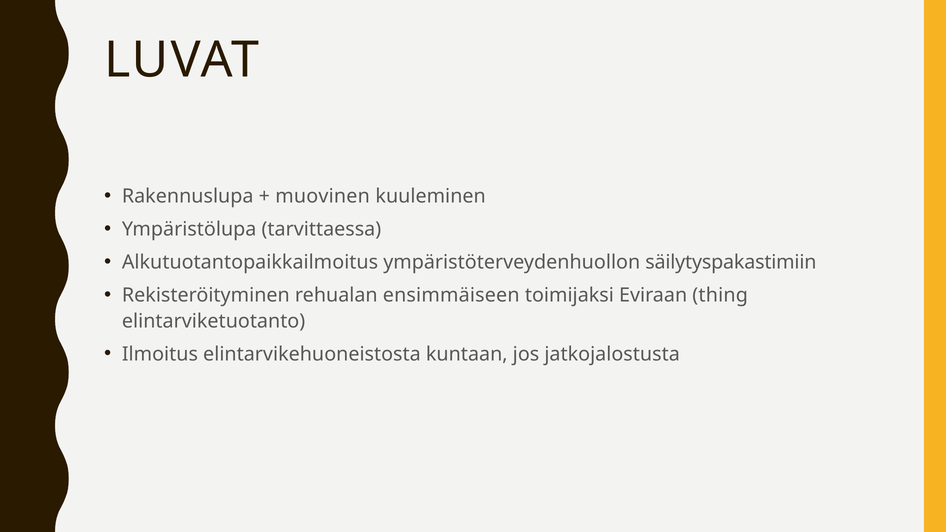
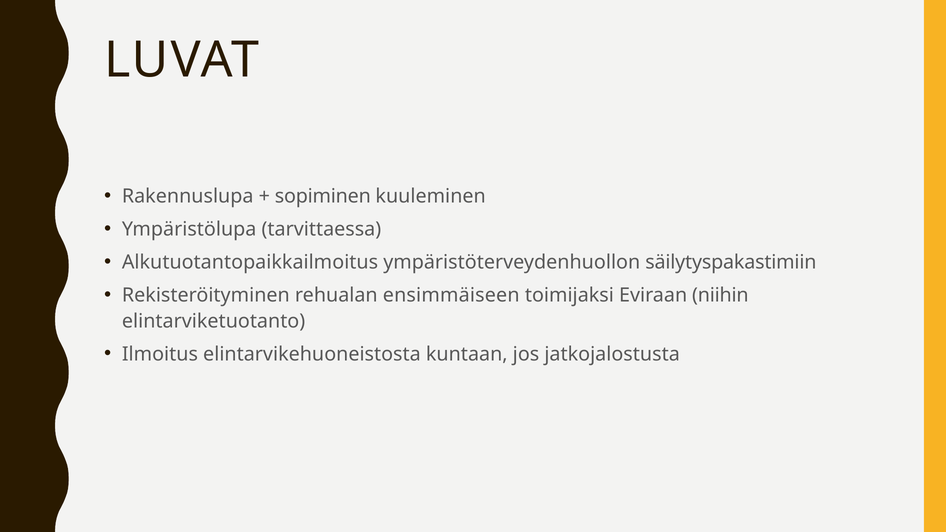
muovinen: muovinen -> sopiminen
thing: thing -> niihin
